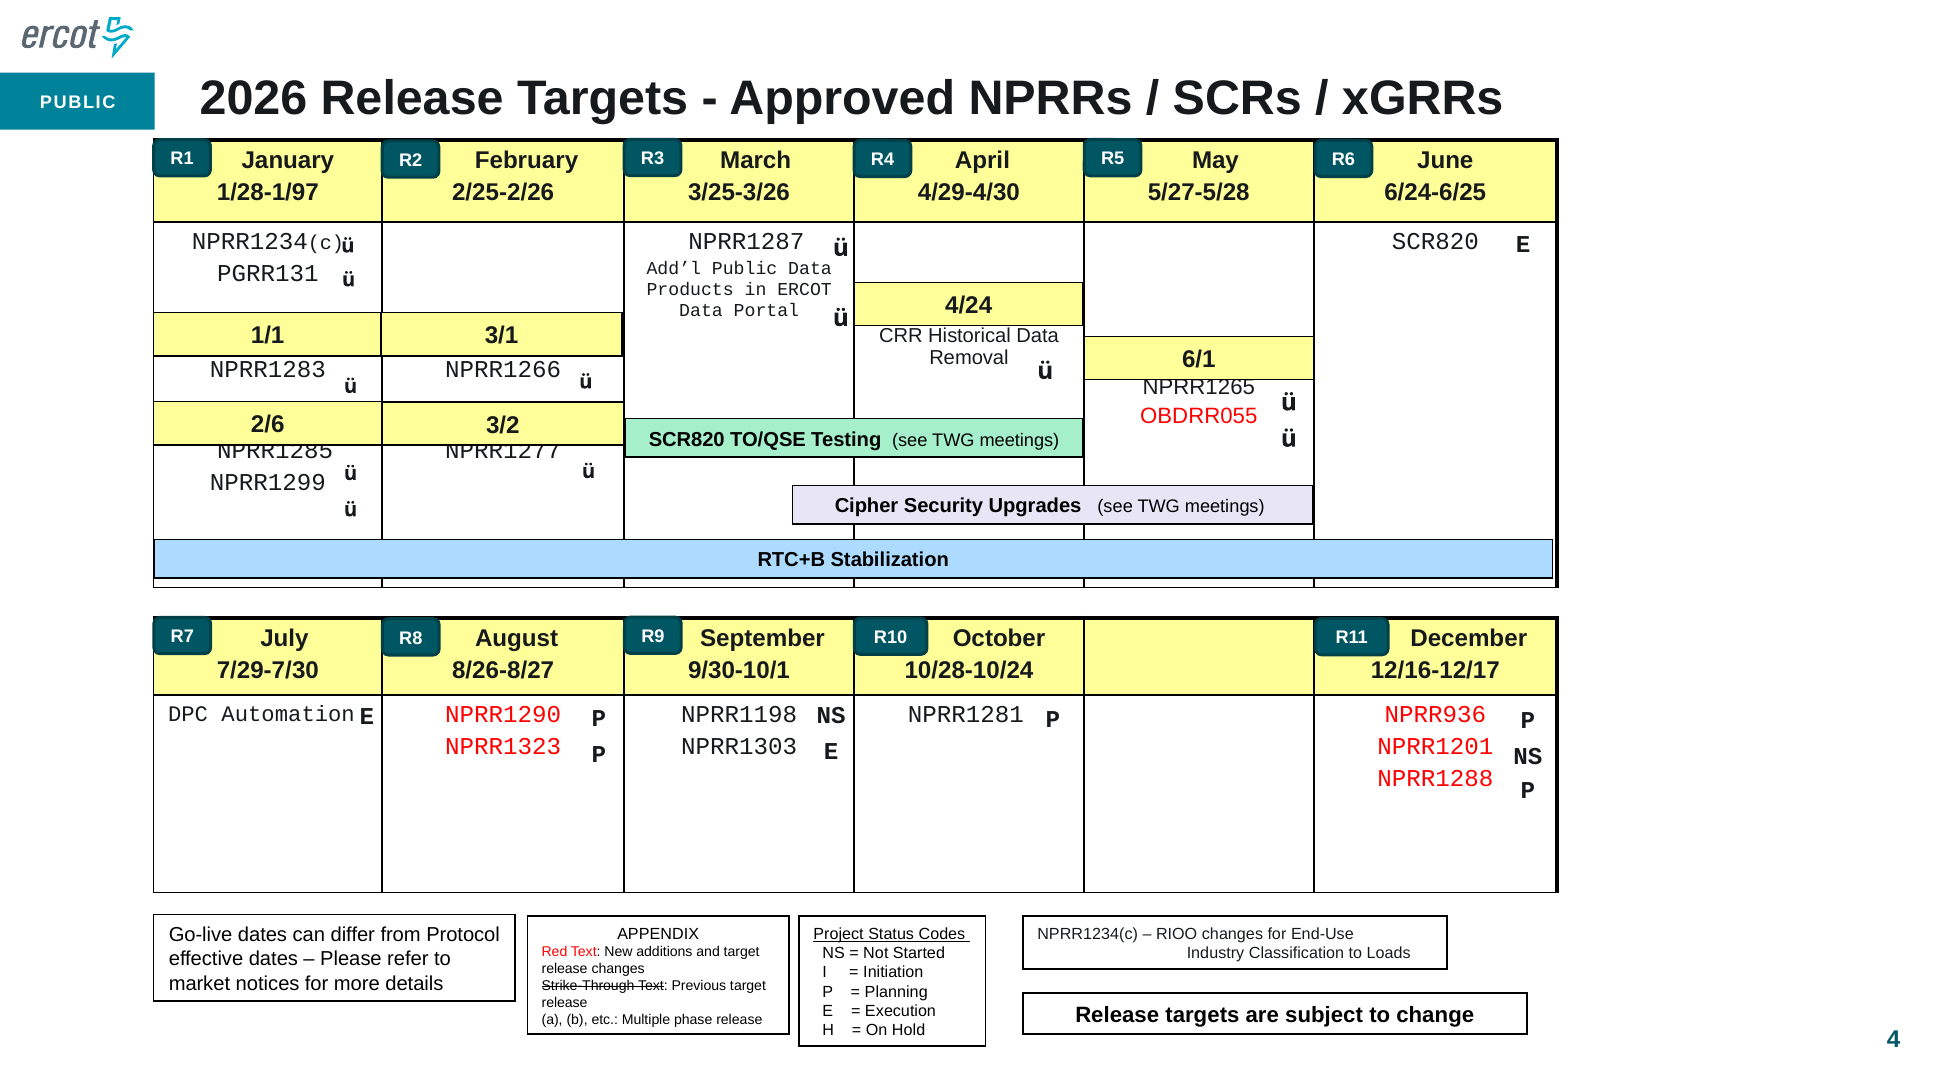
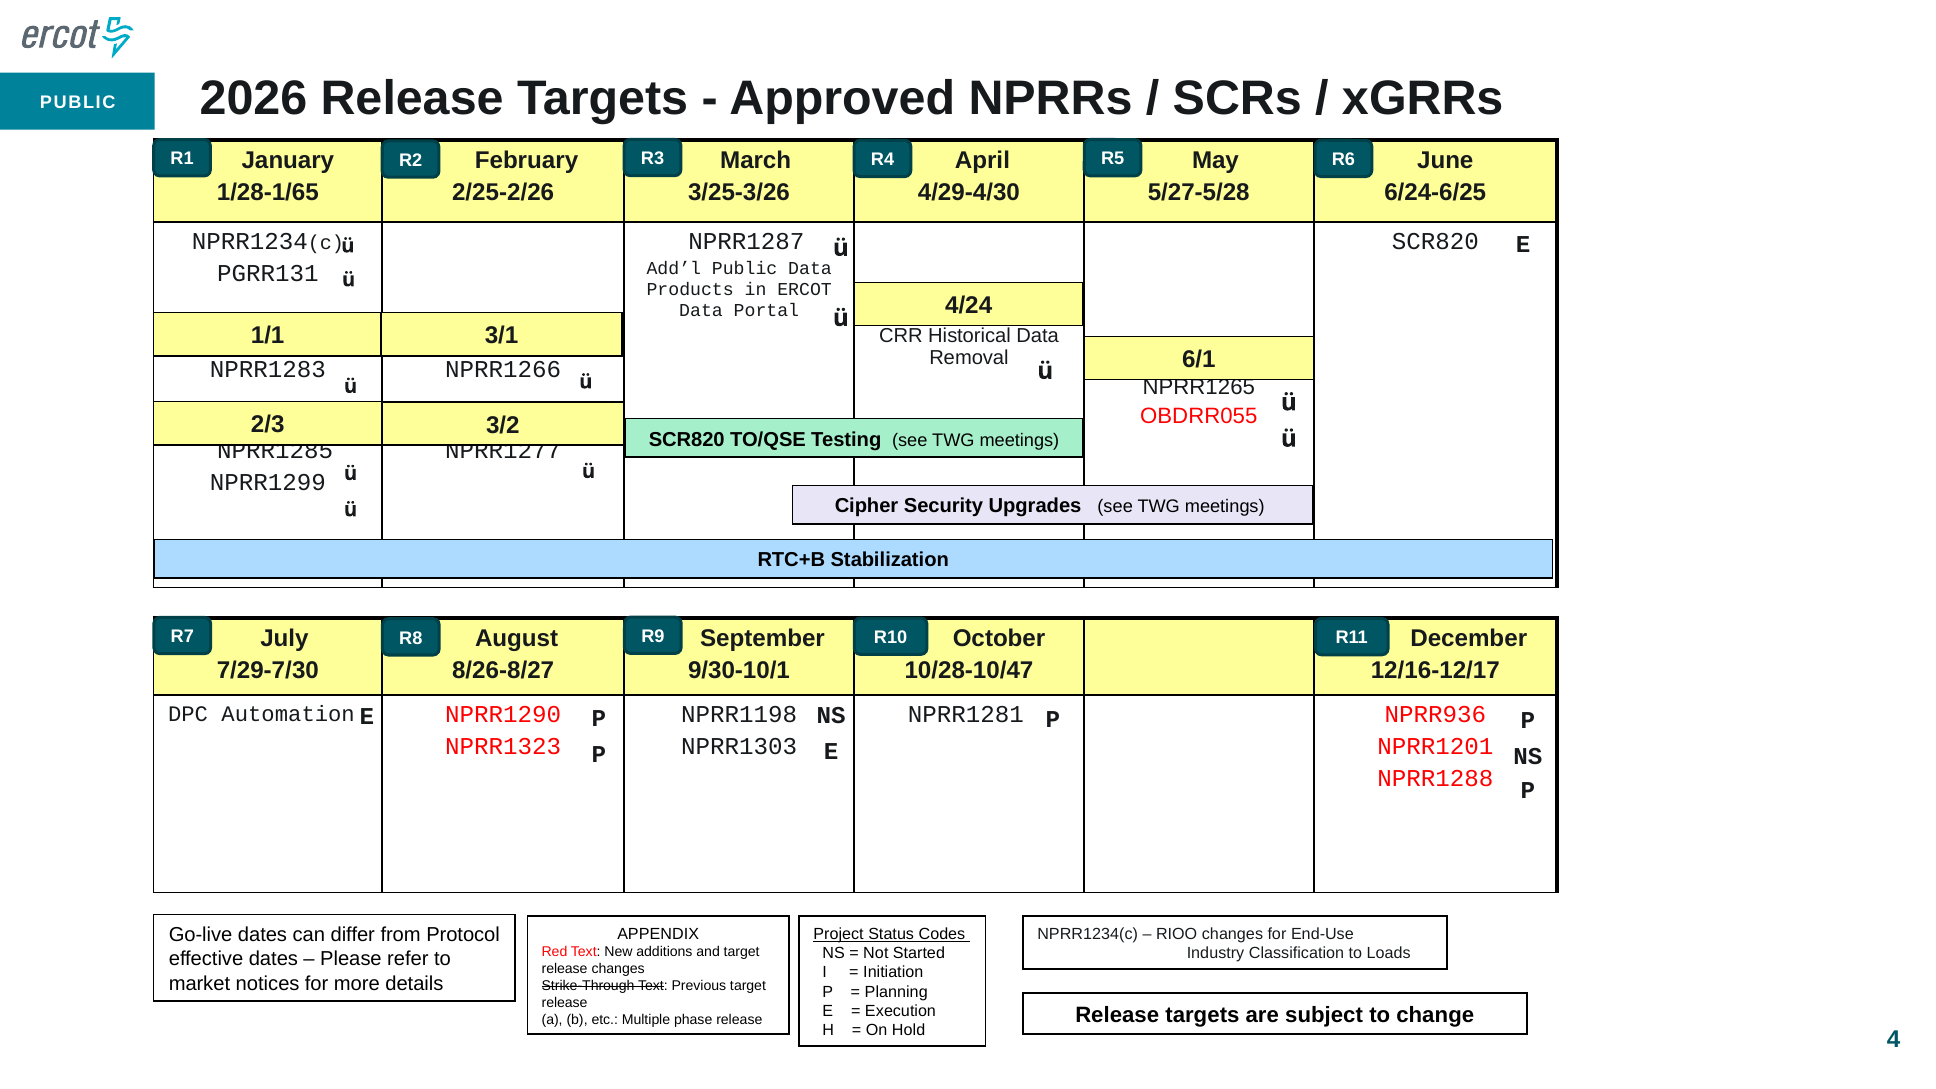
1/28-1/97: 1/28-1/97 -> 1/28-1/65
2/6: 2/6 -> 2/3
10/28-10/24: 10/28-10/24 -> 10/28-10/47
